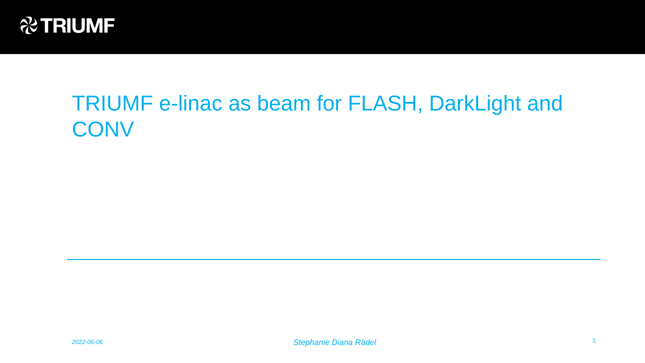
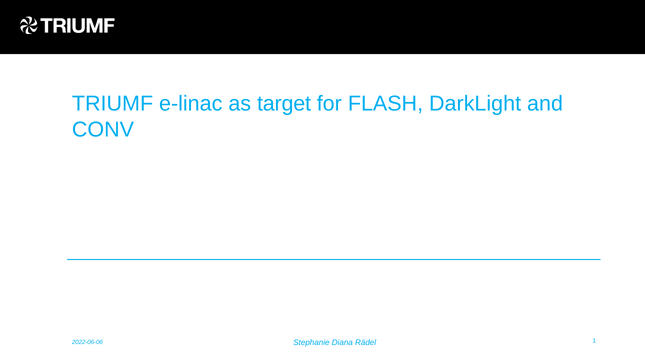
beam: beam -> target
